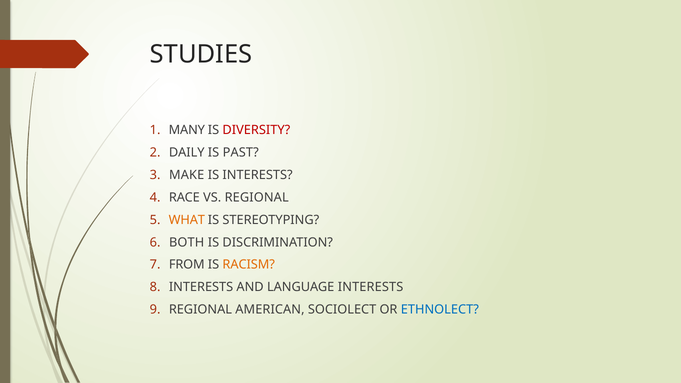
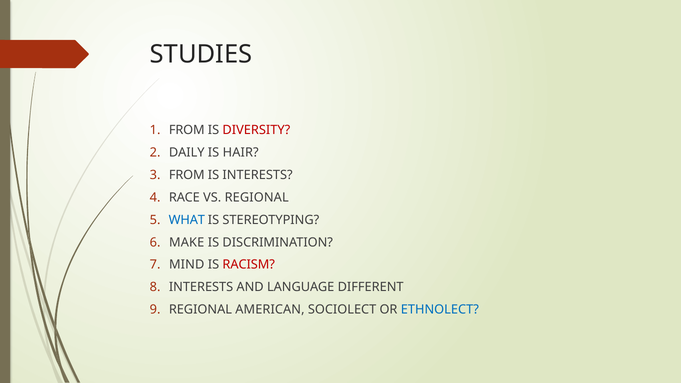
MANY at (187, 130): MANY -> FROM
PAST: PAST -> HAIR
MAKE at (187, 175): MAKE -> FROM
WHAT colour: orange -> blue
BOTH: BOTH -> MAKE
FROM: FROM -> MIND
RACISM colour: orange -> red
LANGUAGE INTERESTS: INTERESTS -> DIFFERENT
